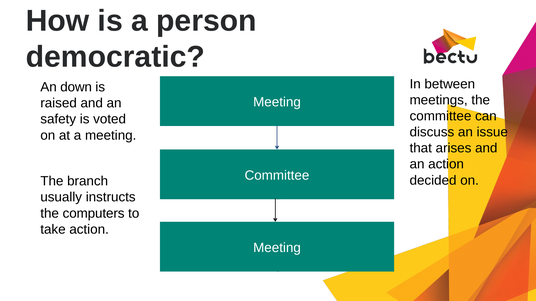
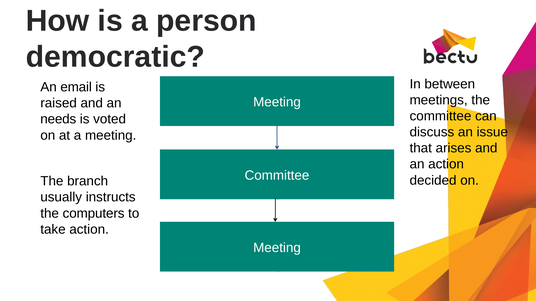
down: down -> email
safety: safety -> needs
